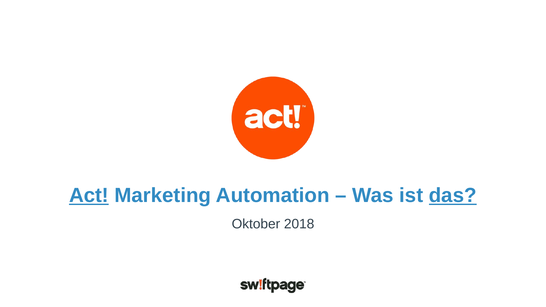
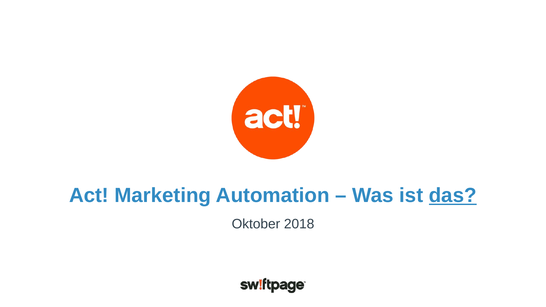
Act underline: present -> none
